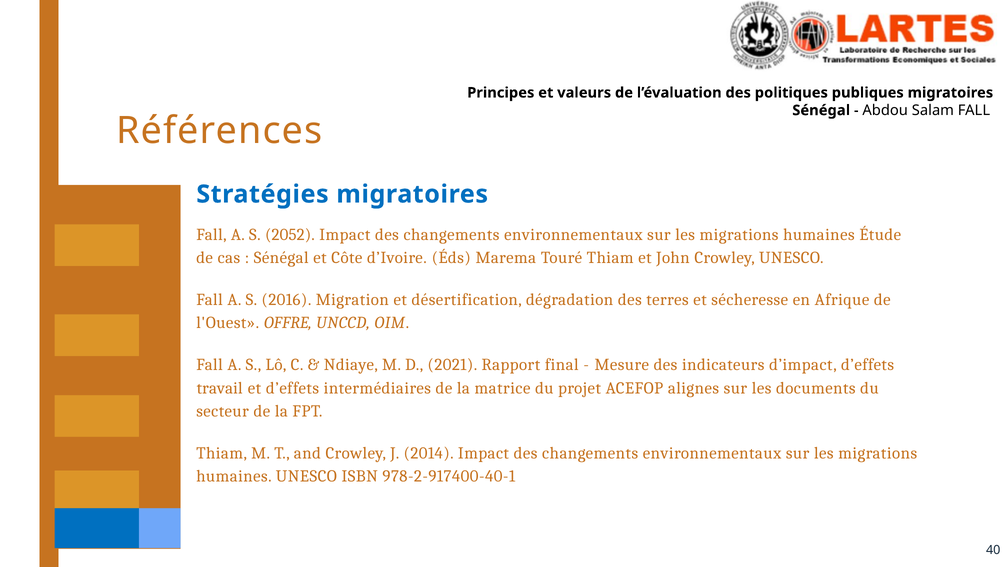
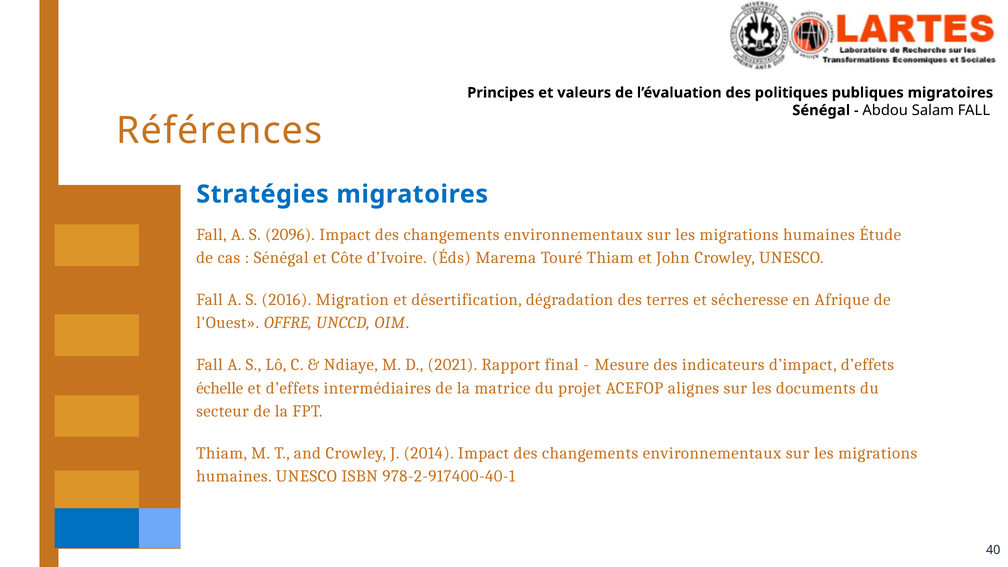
2052: 2052 -> 2096
travail: travail -> échelle
